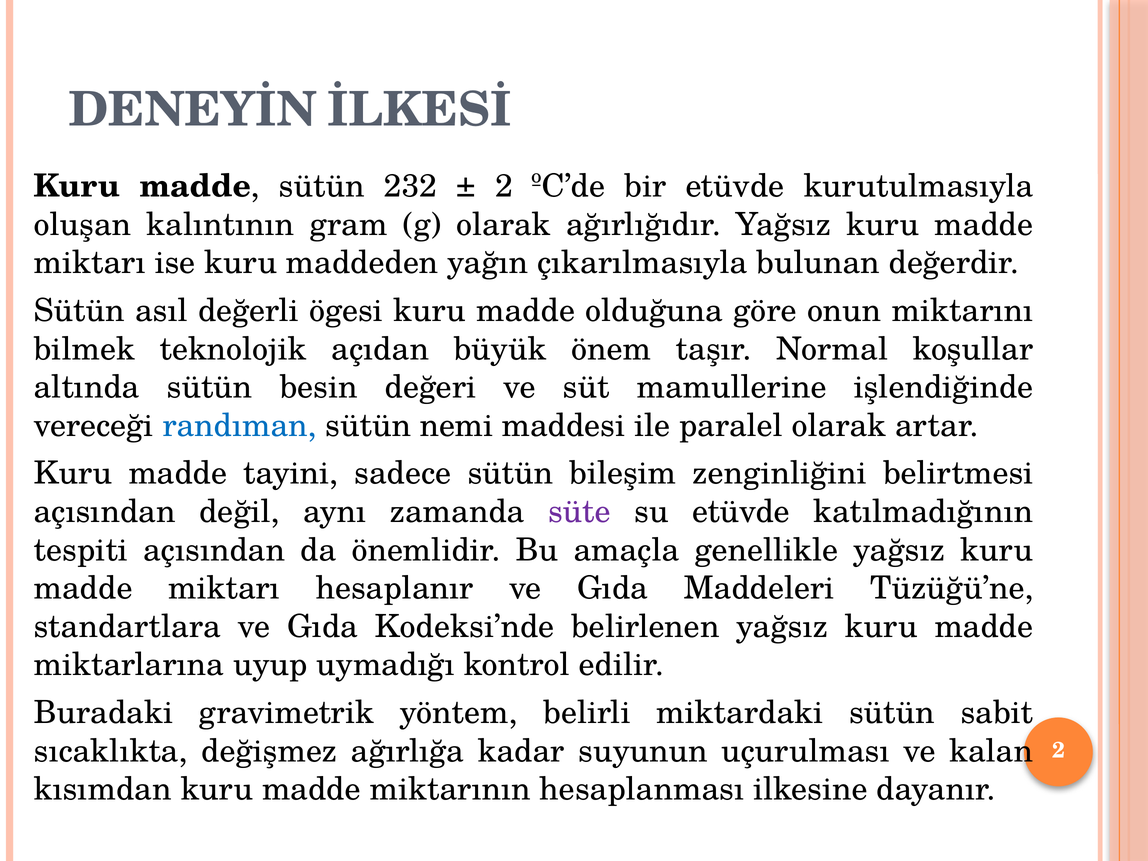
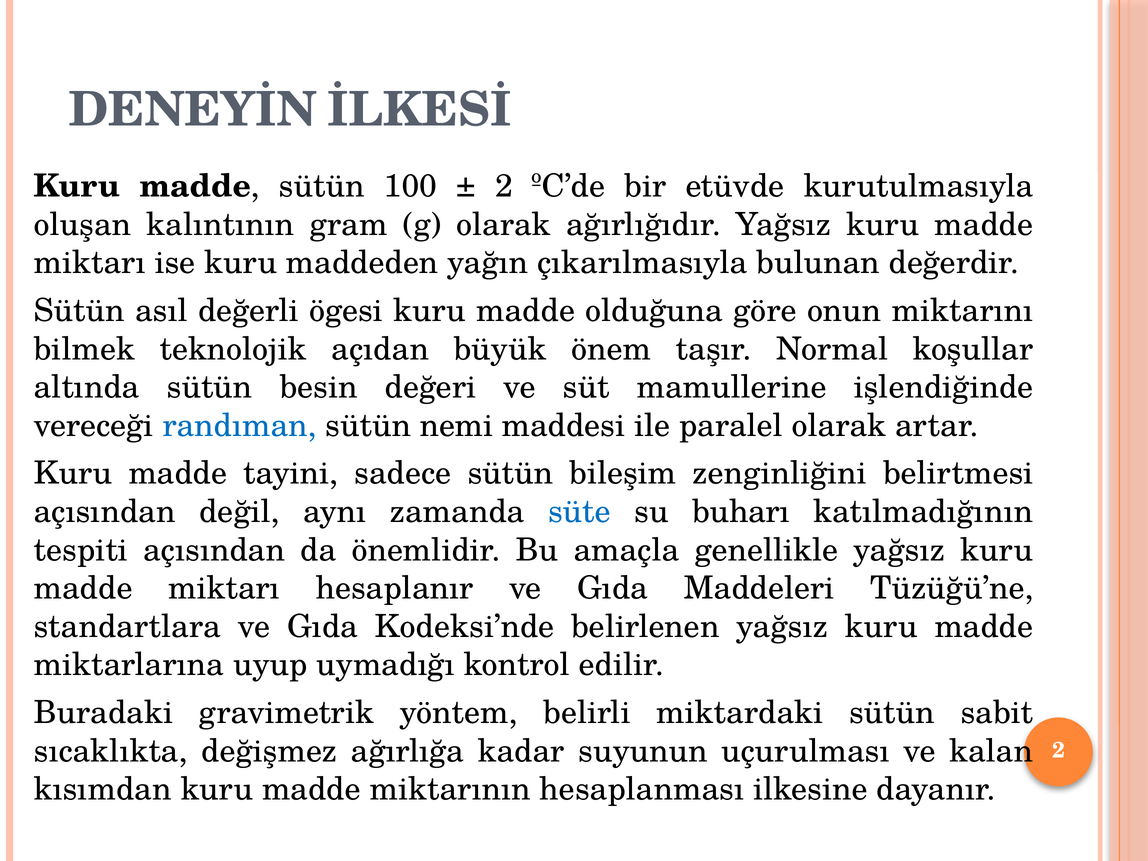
232: 232 -> 100
süte colour: purple -> blue
su etüvde: etüvde -> buharı
